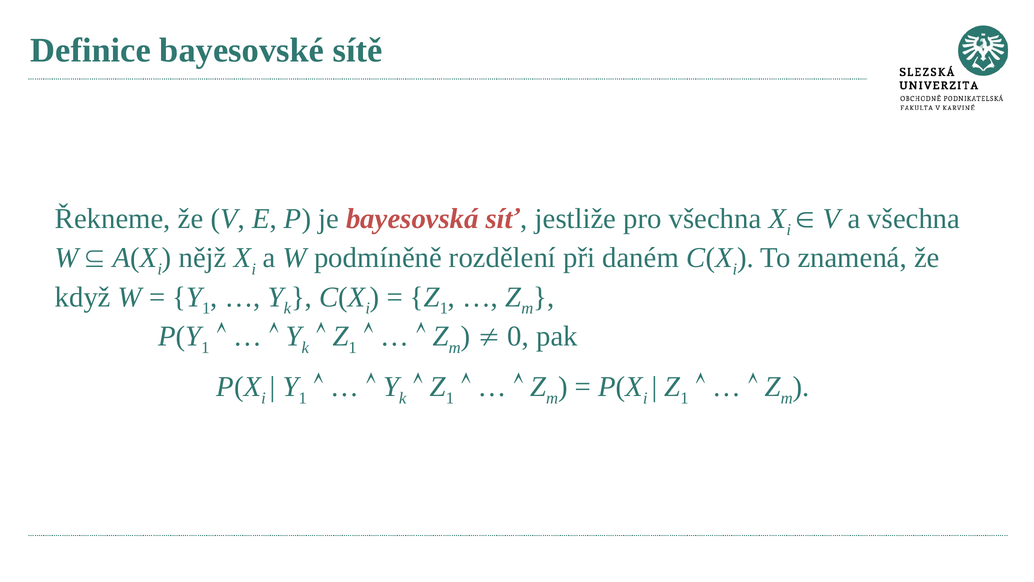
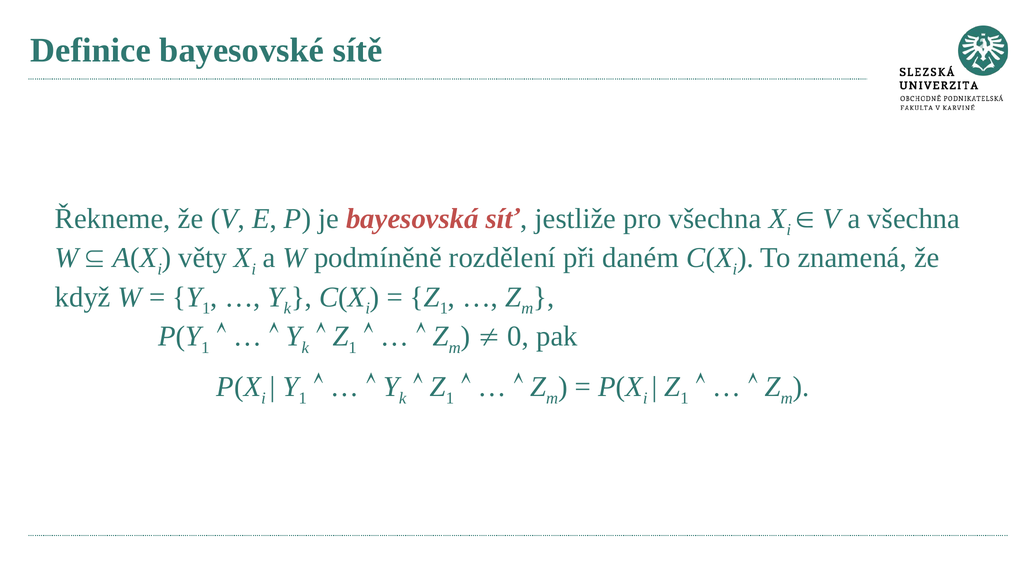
nějž: nějž -> věty
